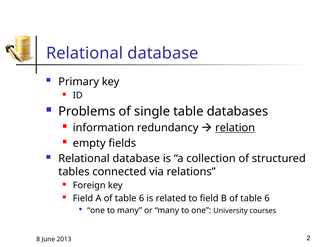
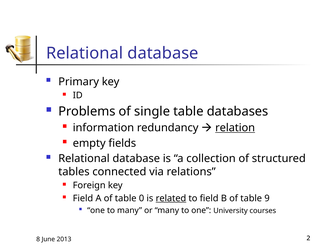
A of table 6: 6 -> 0
related underline: none -> present
B of table 6: 6 -> 9
